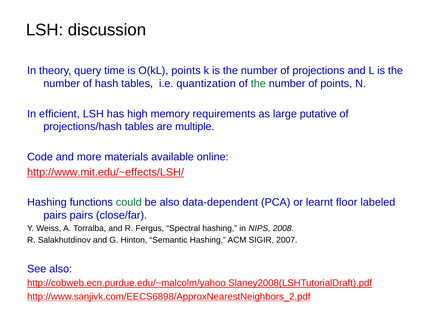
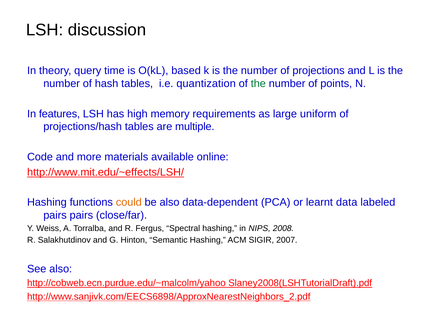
O(kL points: points -> based
efficient: efficient -> features
putative: putative -> uniform
could colour: green -> orange
floor: floor -> data
